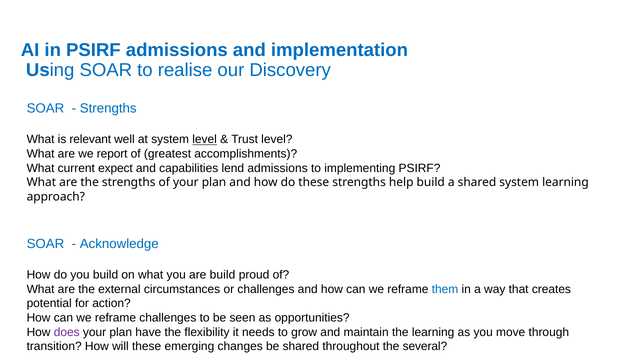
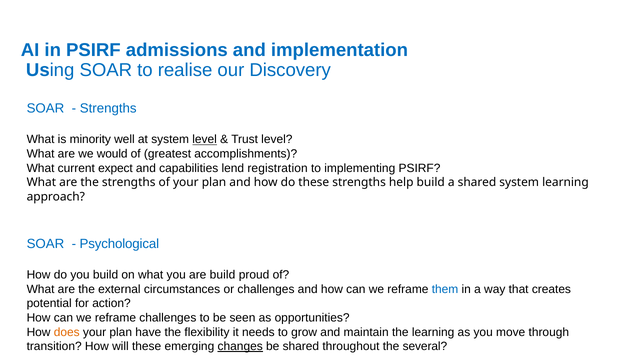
relevant: relevant -> minority
report: report -> would
lend admissions: admissions -> registration
Acknowledge: Acknowledge -> Psychological
does colour: purple -> orange
changes underline: none -> present
